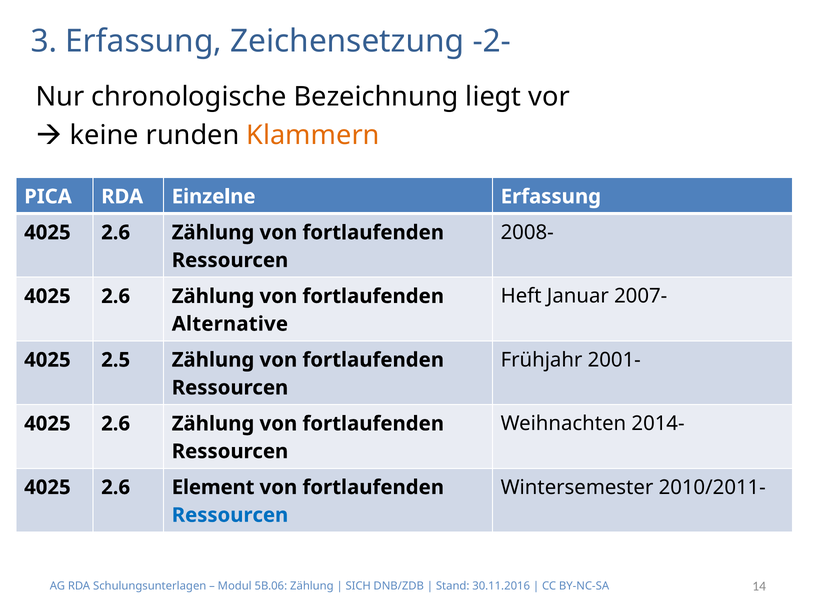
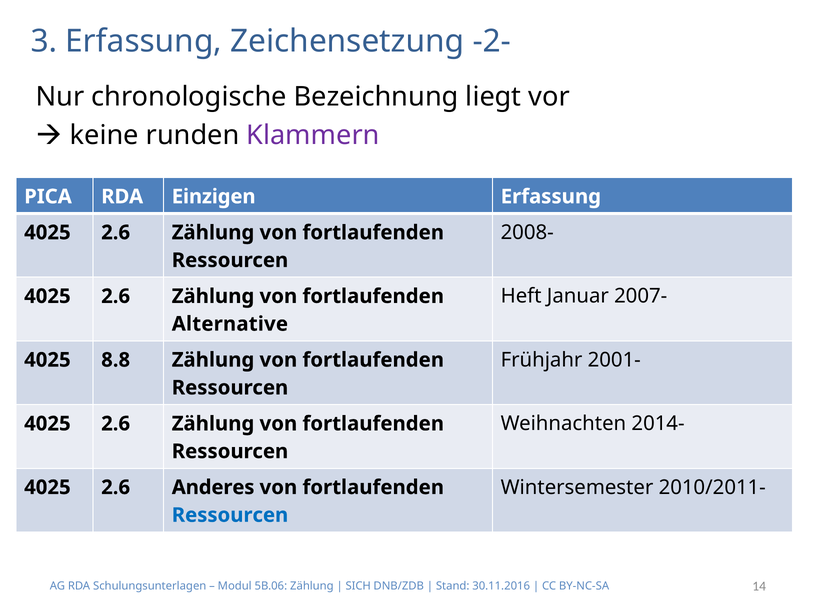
Klammern colour: orange -> purple
Einzelne: Einzelne -> Einzigen
2.5: 2.5 -> 8.8
Element: Element -> Anderes
